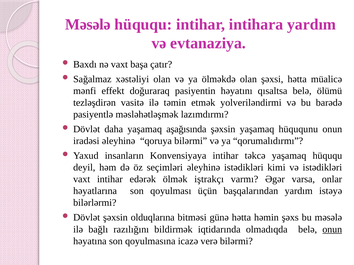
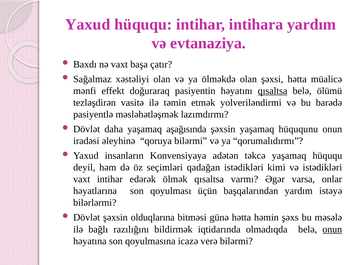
Məsələ at (88, 24): Məsələ -> Yaxud
qısaltsa at (273, 91) underline: none -> present
Konvensiyaya intihar: intihar -> adətən
seçimləri əleyhinə: əleyhinə -> qadağan
ölmək iştrakçı: iştrakçı -> qısaltsa
